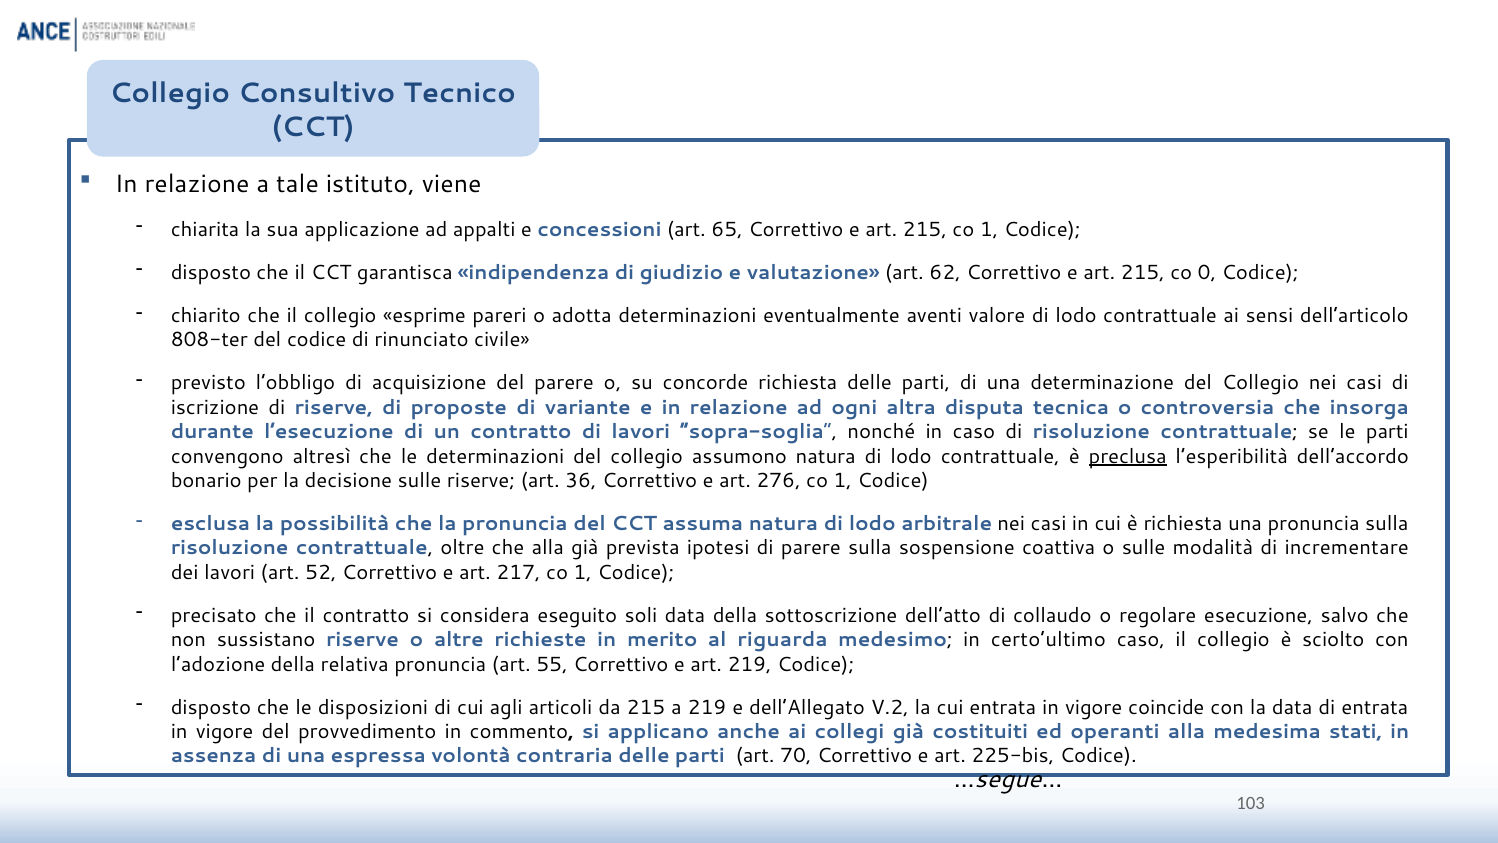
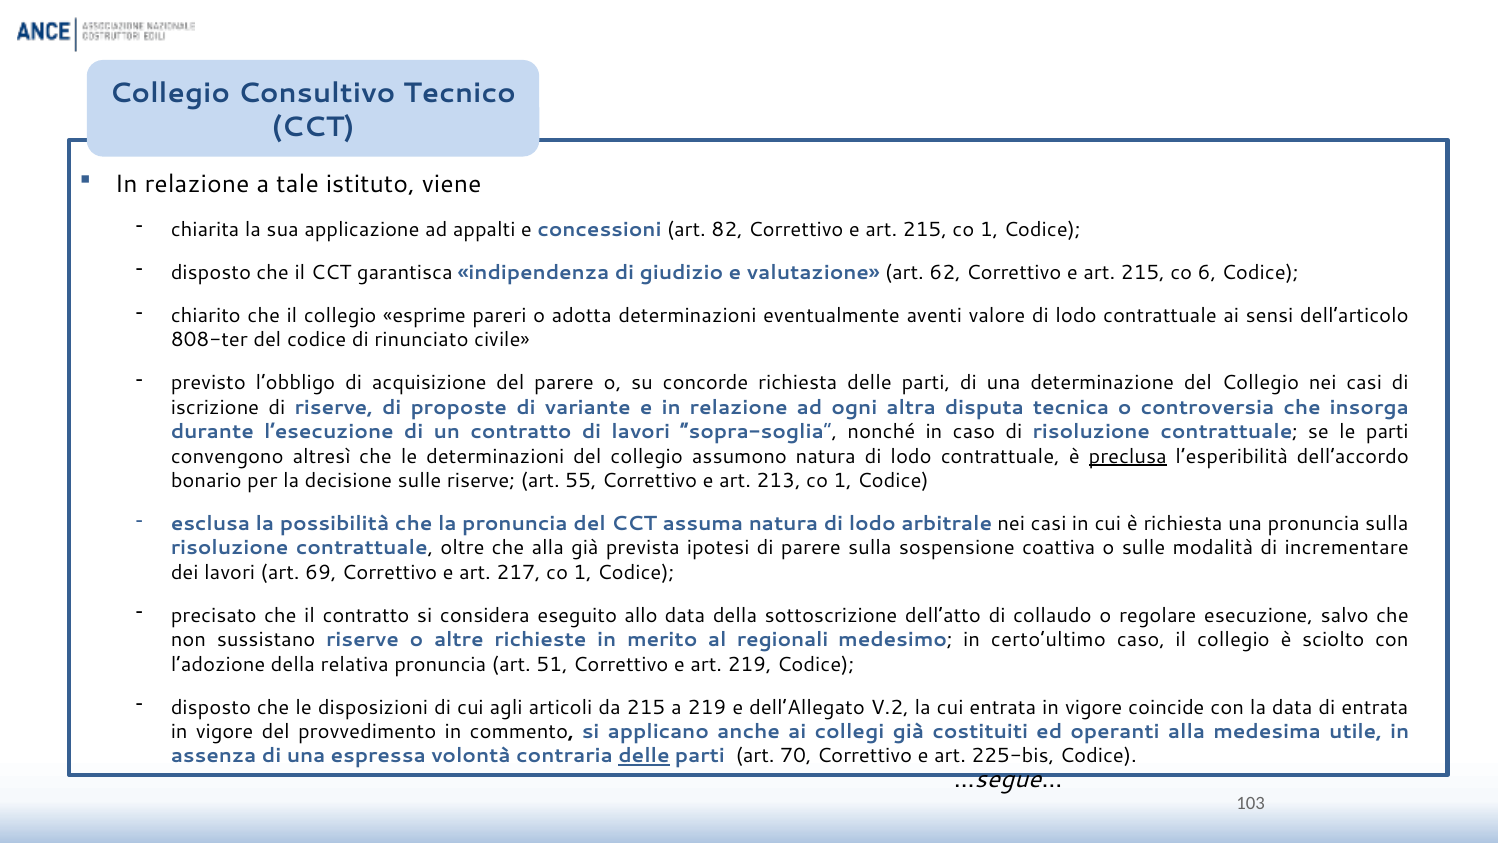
65: 65 -> 82
0: 0 -> 6
36: 36 -> 55
276: 276 -> 213
52: 52 -> 69
soli: soli -> allo
riguarda: riguarda -> regionali
55: 55 -> 51
stati: stati -> utile
delle at (644, 756) underline: none -> present
